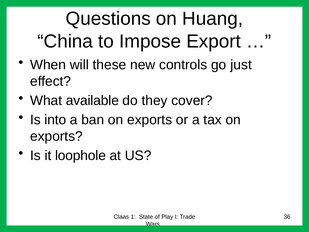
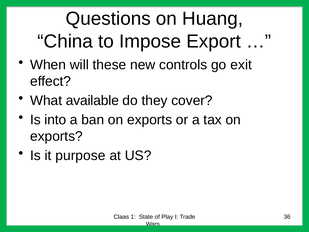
just: just -> exit
loophole: loophole -> purpose
